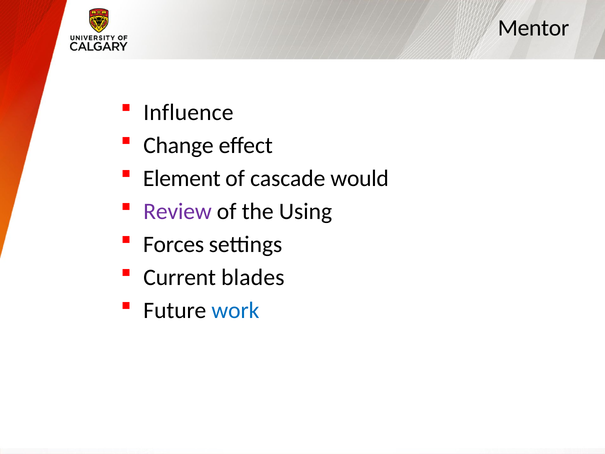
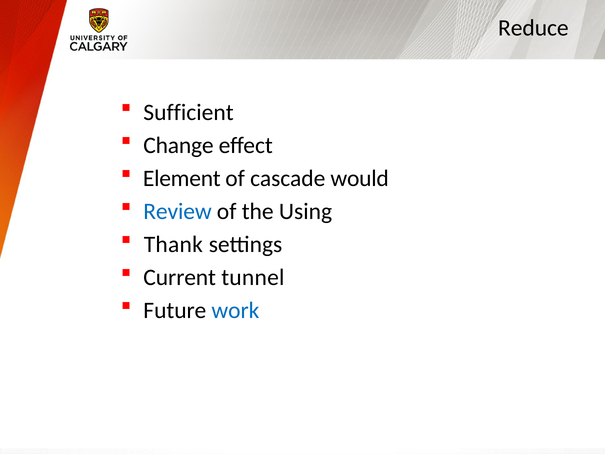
Mentor: Mentor -> Reduce
Influence: Influence -> Sufficient
Review colour: purple -> blue
Forces: Forces -> Thank
blades: blades -> tunnel
